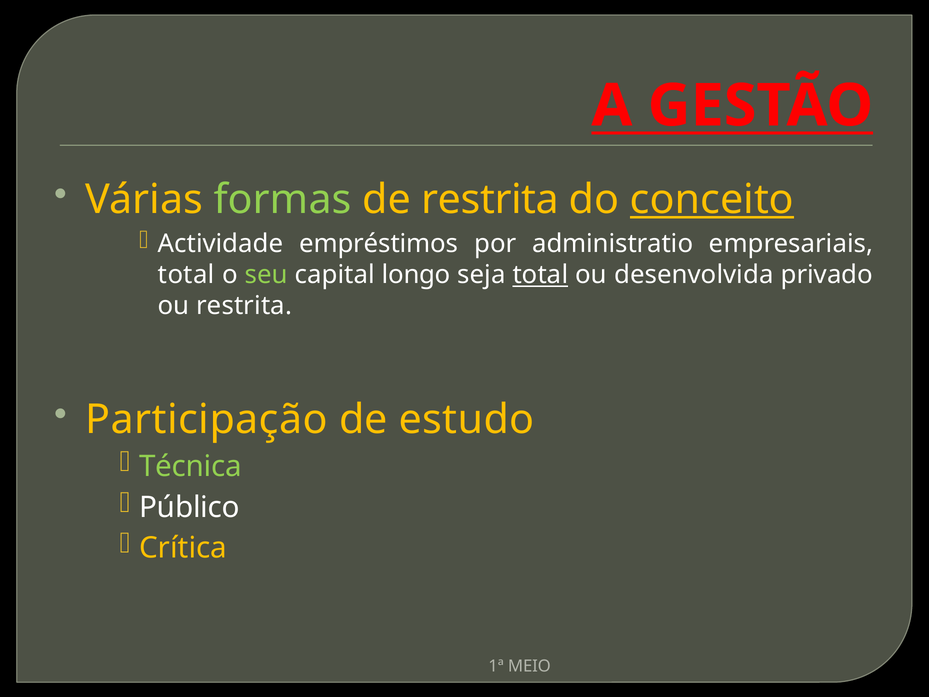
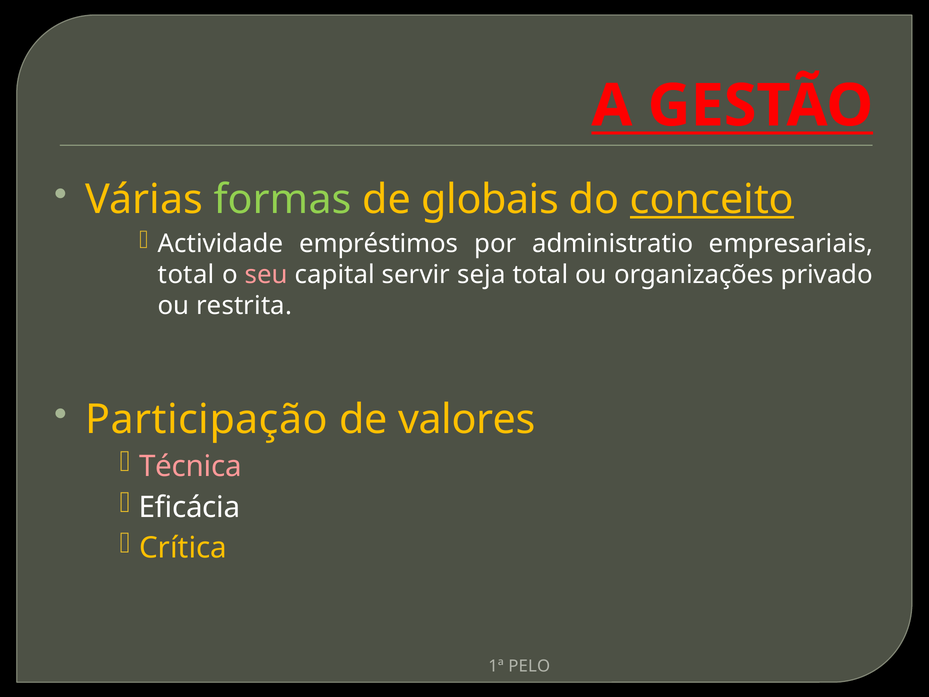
de restrita: restrita -> globais
seu colour: light green -> pink
longo: longo -> servir
total at (540, 275) underline: present -> none
desenvolvida: desenvolvida -> organizações
estudo: estudo -> valores
Técnica colour: light green -> pink
Público: Público -> Eficácia
MEIO: MEIO -> PELO
